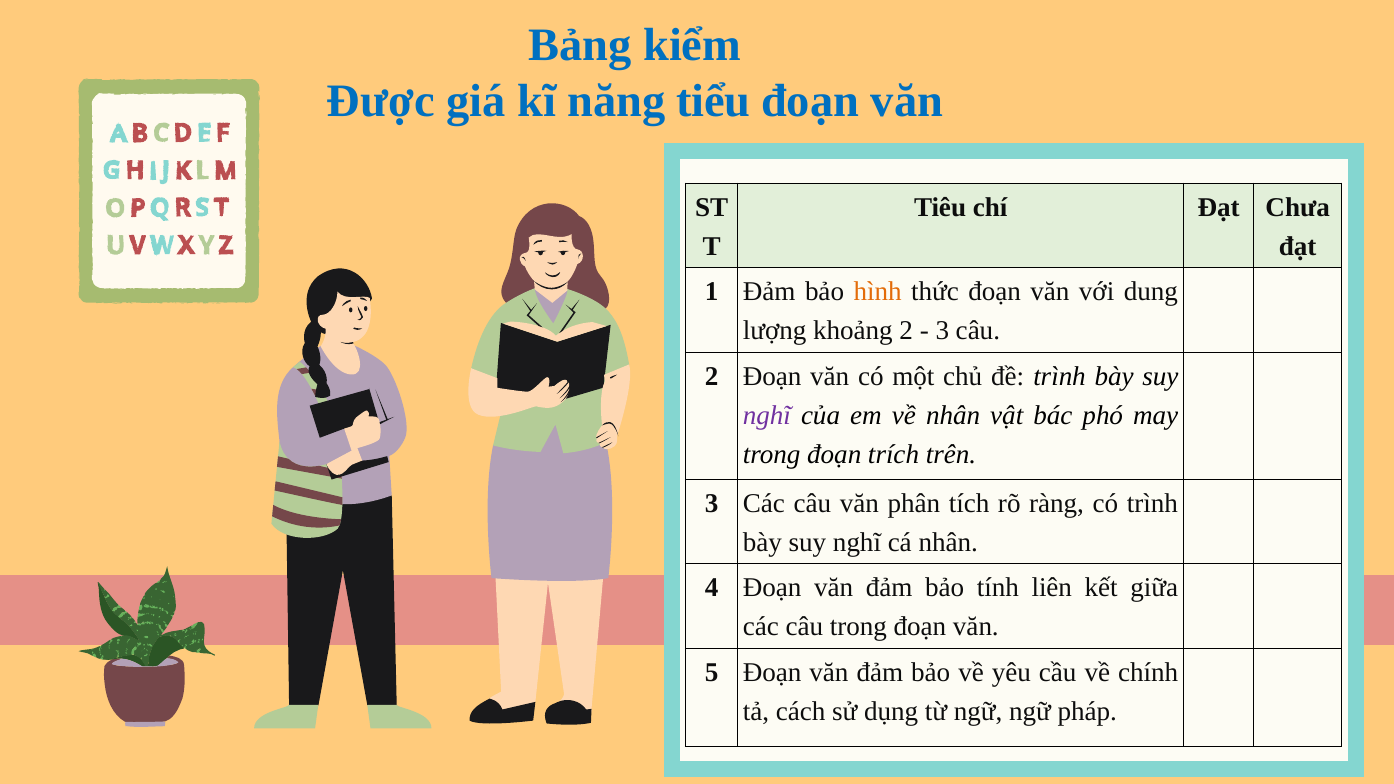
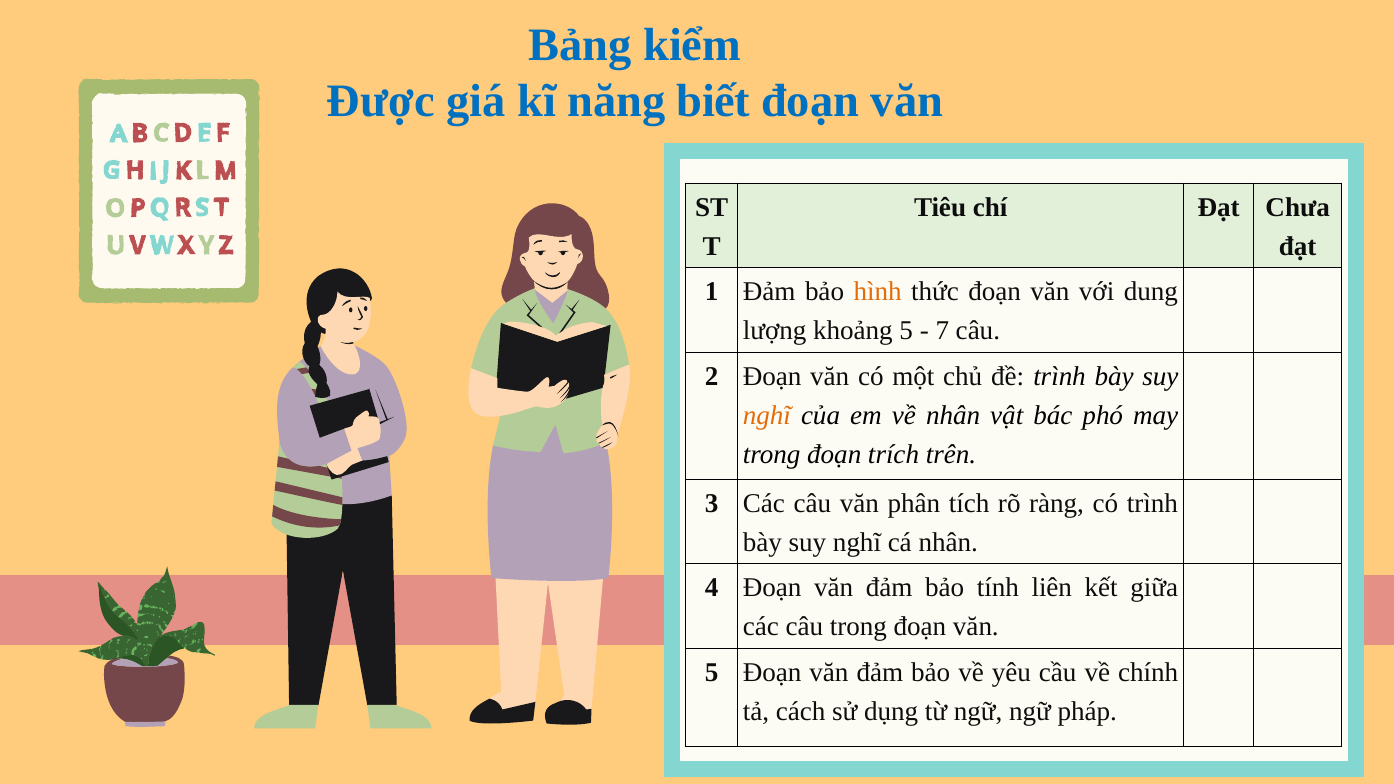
tiểu: tiểu -> biết
khoảng 2: 2 -> 5
3 at (942, 331): 3 -> 7
nghĩ at (767, 415) colour: purple -> orange
